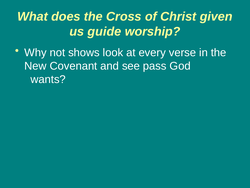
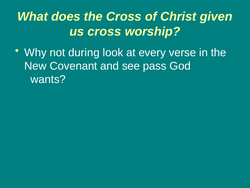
us guide: guide -> cross
shows: shows -> during
